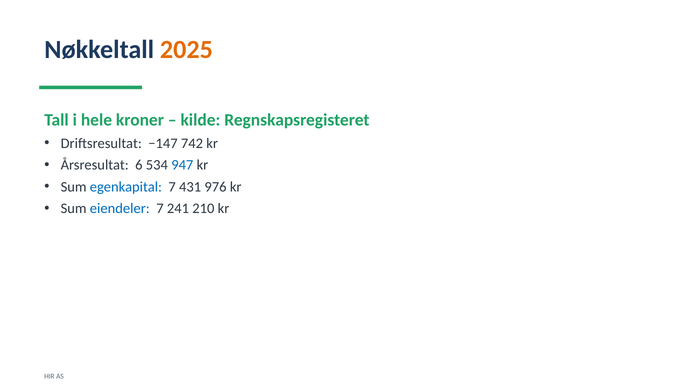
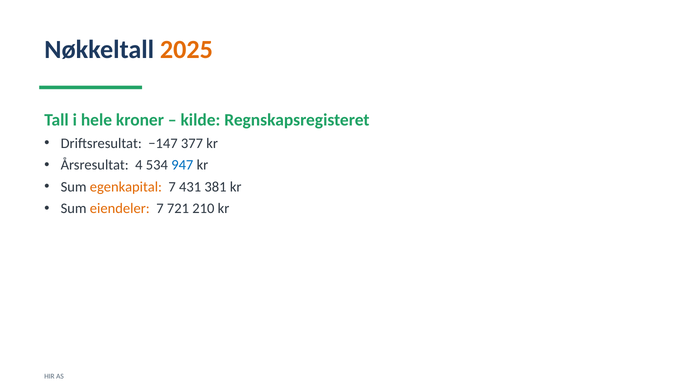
742: 742 -> 377
6: 6 -> 4
egenkapital colour: blue -> orange
976: 976 -> 381
eiendeler colour: blue -> orange
241: 241 -> 721
